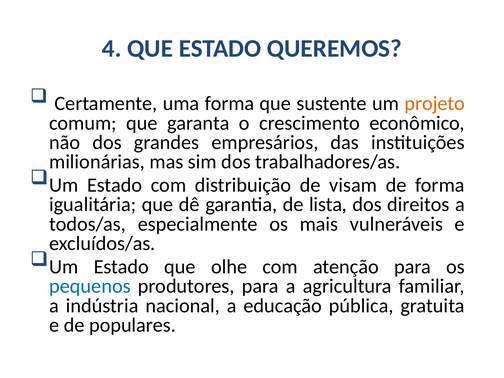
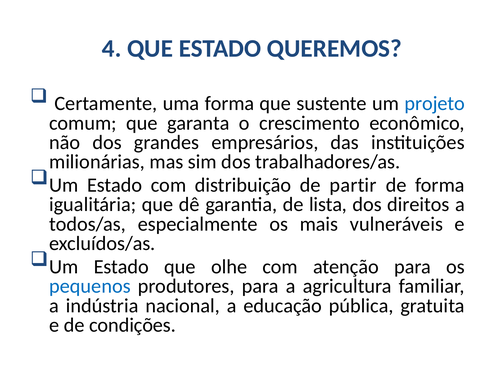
projeto colour: orange -> blue
visam: visam -> partir
populares: populares -> condições
